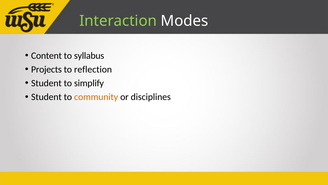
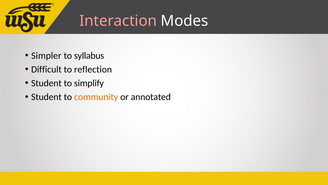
Interaction colour: light green -> pink
Content: Content -> Simpler
Projects: Projects -> Difficult
disciplines: disciplines -> annotated
